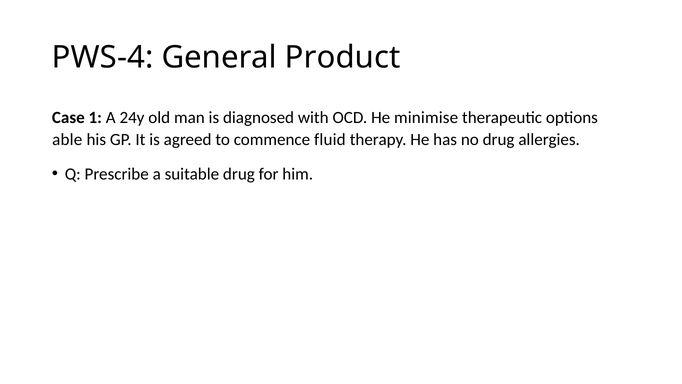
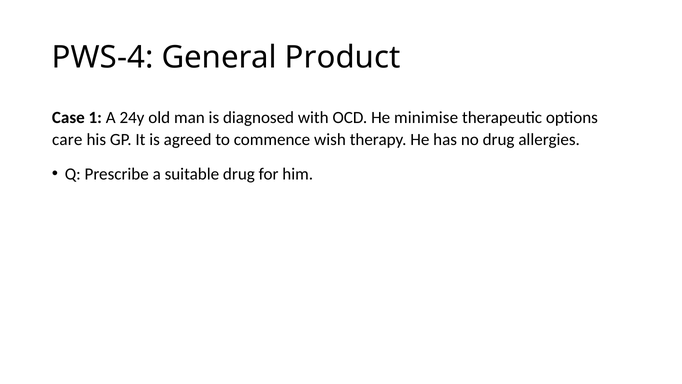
able: able -> care
fluid: fluid -> wish
